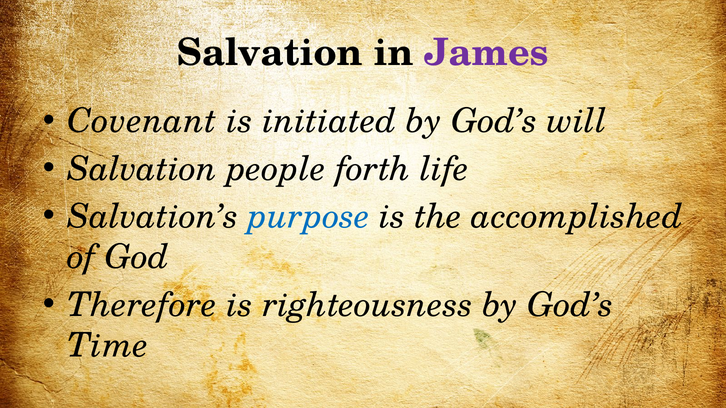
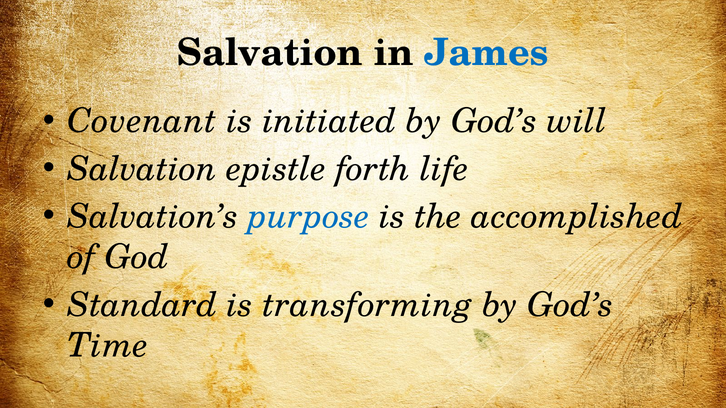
James colour: purple -> blue
people: people -> epistle
Therefore: Therefore -> Standard
righteousness: righteousness -> transforming
